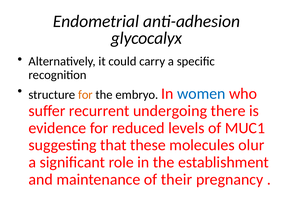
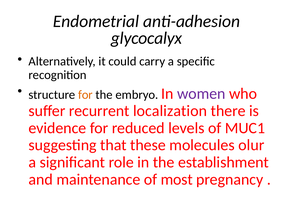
women colour: blue -> purple
undergoing: undergoing -> localization
their: their -> most
